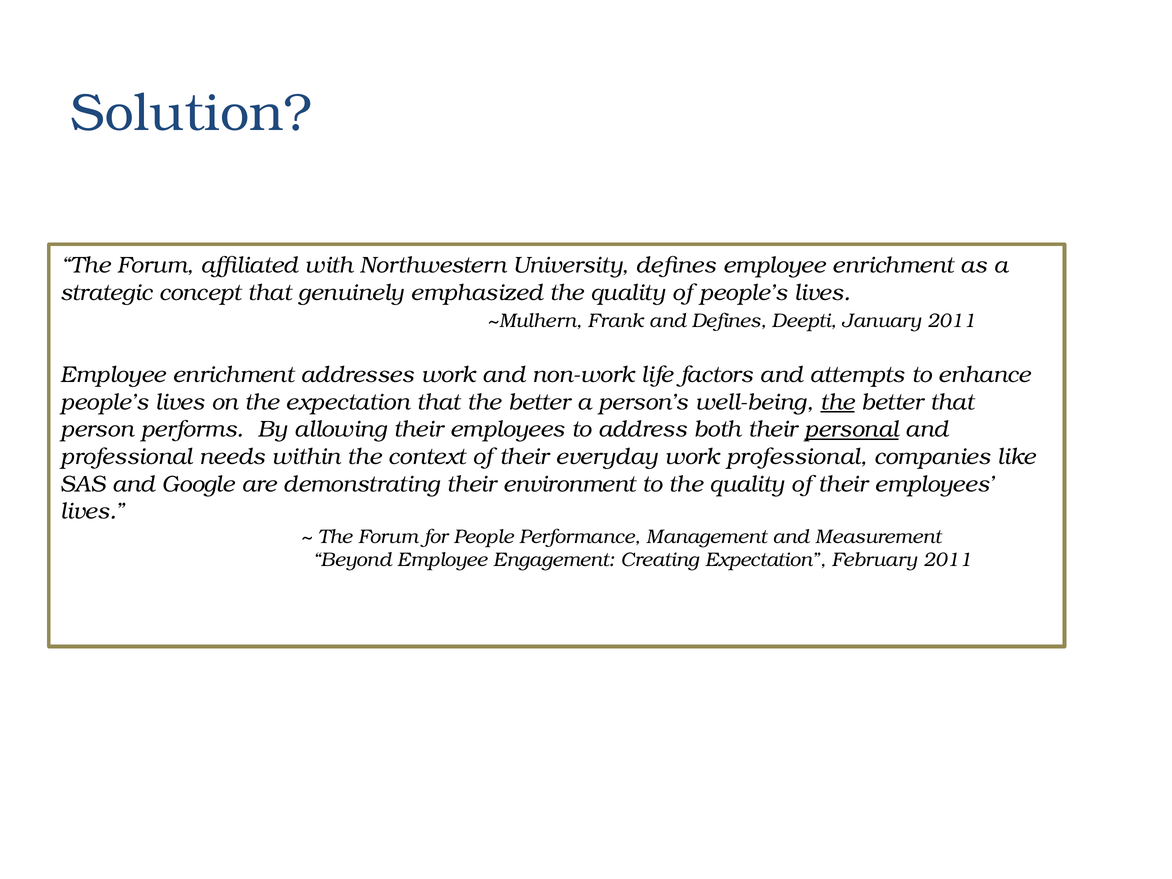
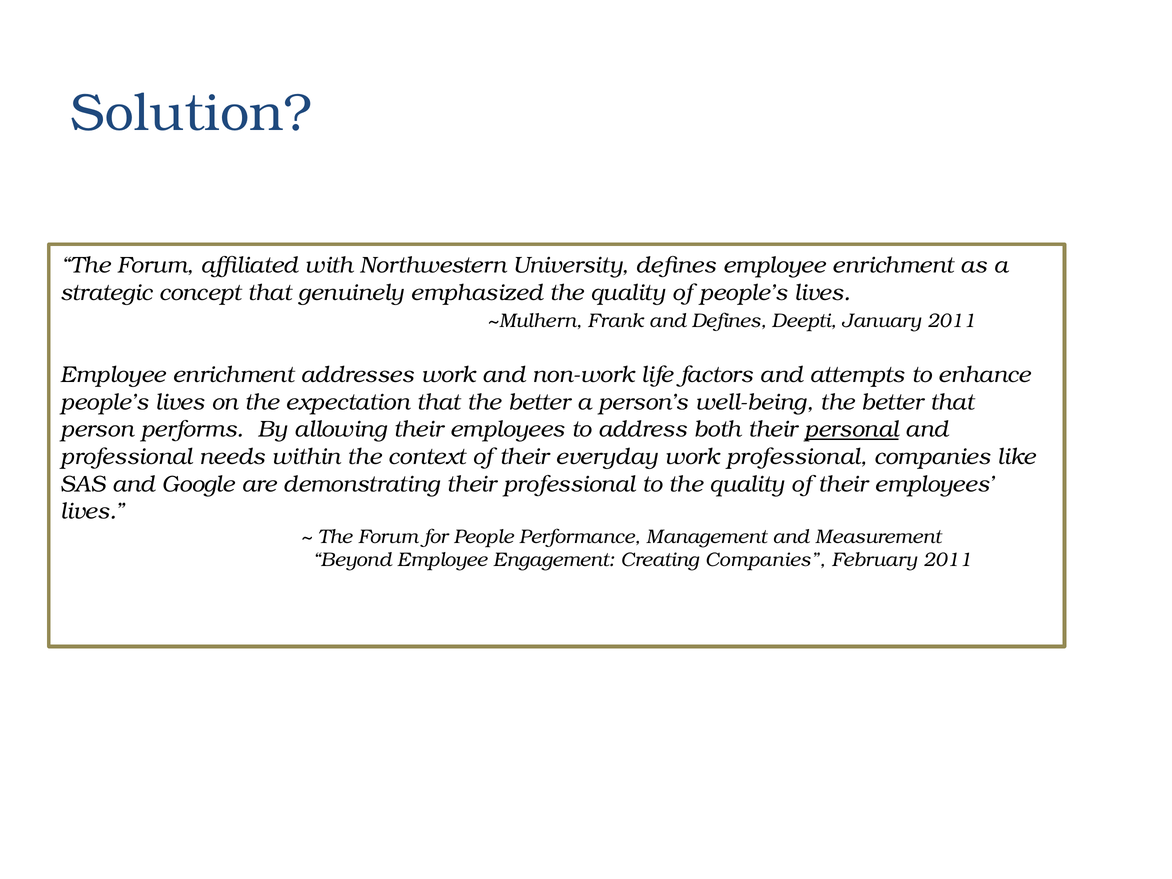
the at (837, 402) underline: present -> none
their environment: environment -> professional
Creating Expectation: Expectation -> Companies
